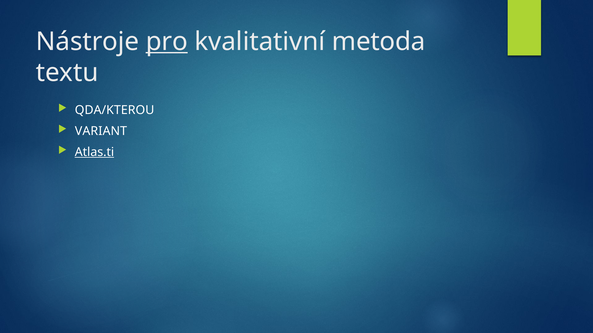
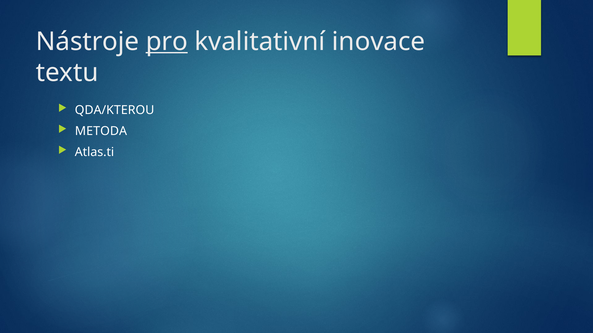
metoda: metoda -> inovace
VARIANT: VARIANT -> METODA
Atlas.ti underline: present -> none
